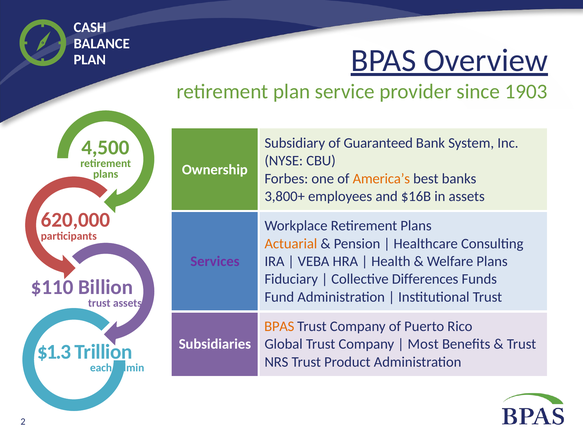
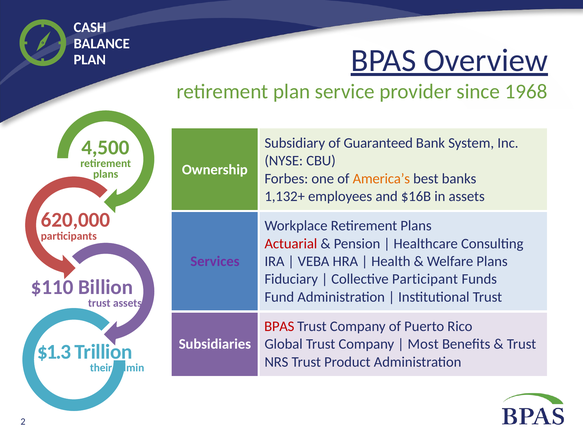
1903: 1903 -> 1968
3,800+: 3,800+ -> 1,132+
Actuarial colour: orange -> red
Differences: Differences -> Participant
BPAS at (279, 327) colour: orange -> red
each: each -> their
